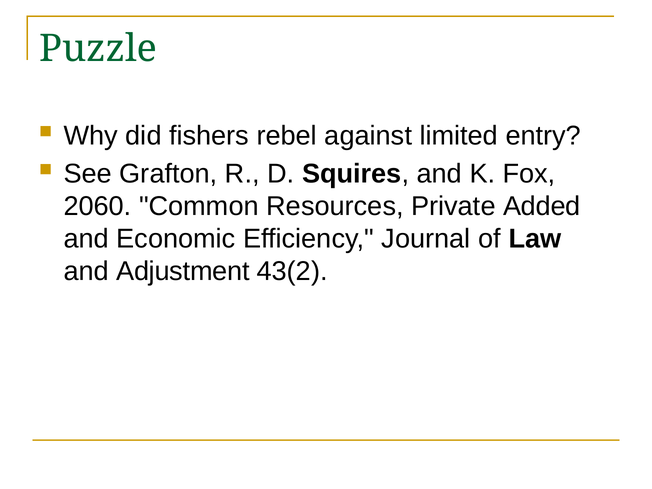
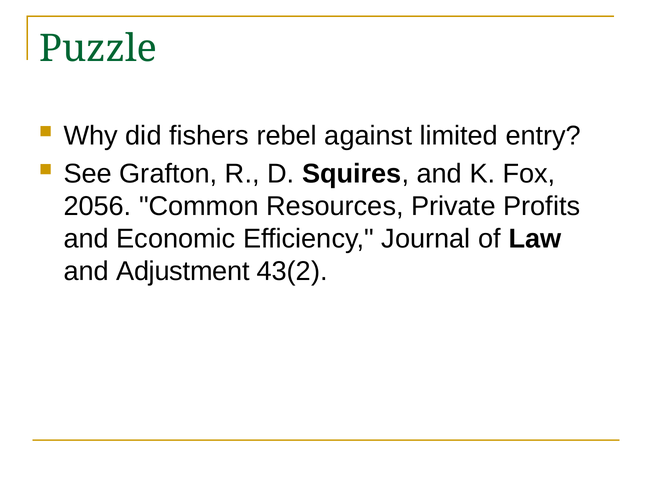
2060: 2060 -> 2056
Added: Added -> Profits
